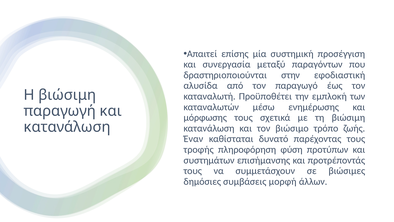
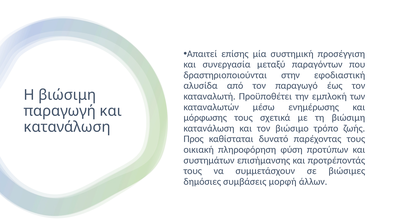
Έναν: Έναν -> Προς
τροφής: τροφής -> οικιακή
